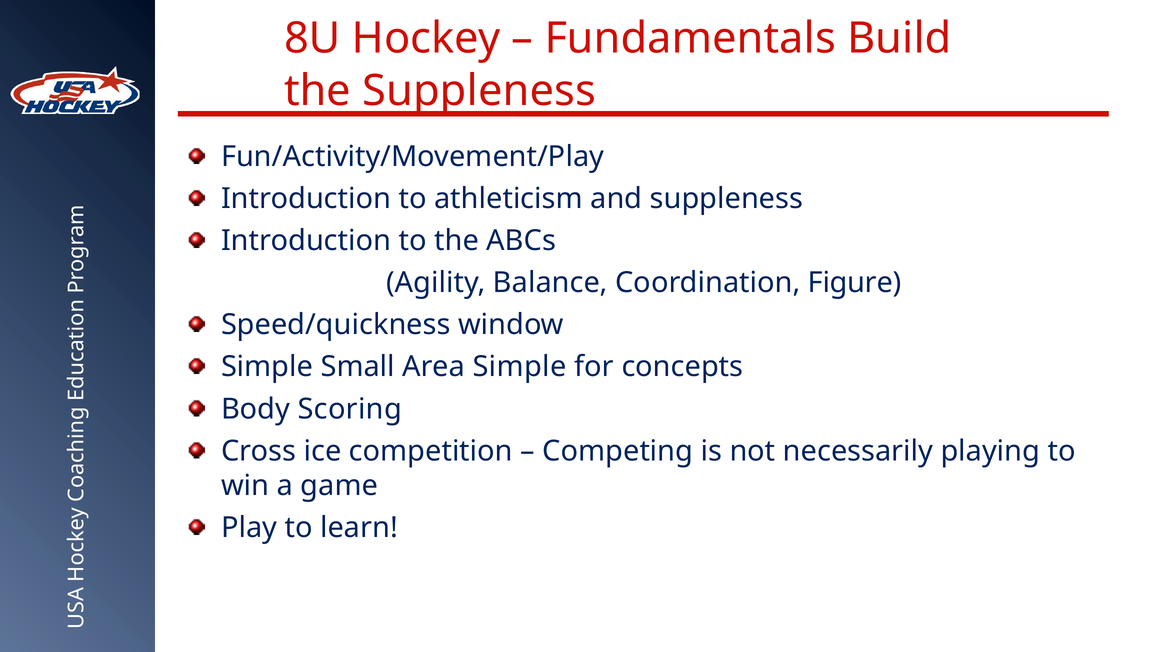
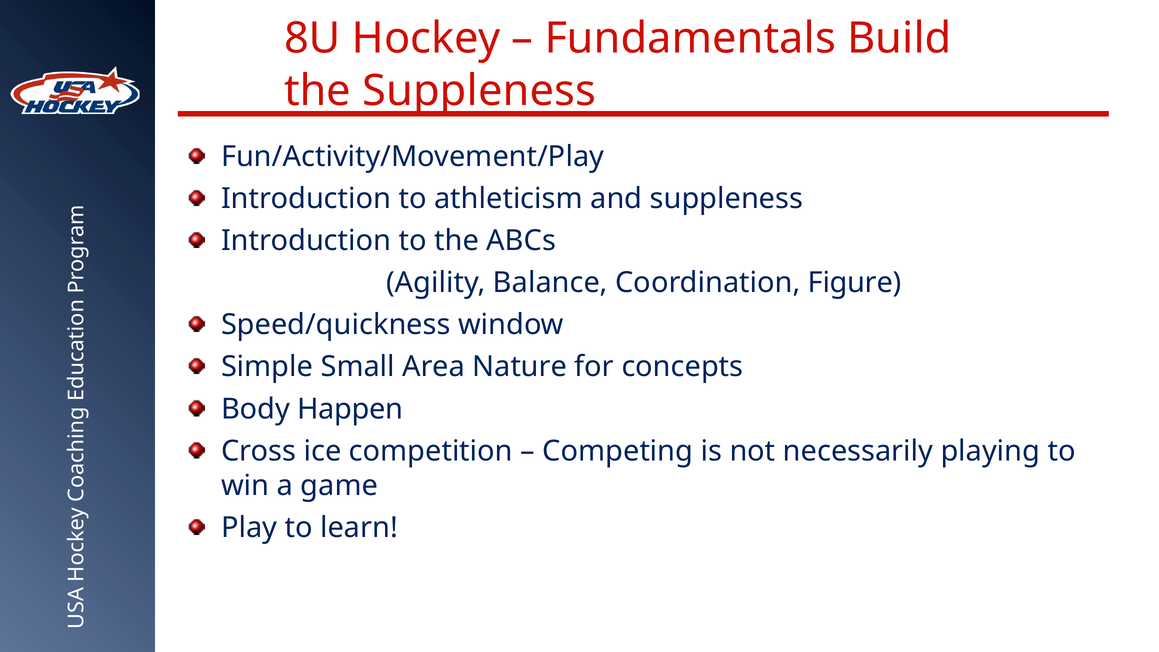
Area Simple: Simple -> Nature
Scoring: Scoring -> Happen
